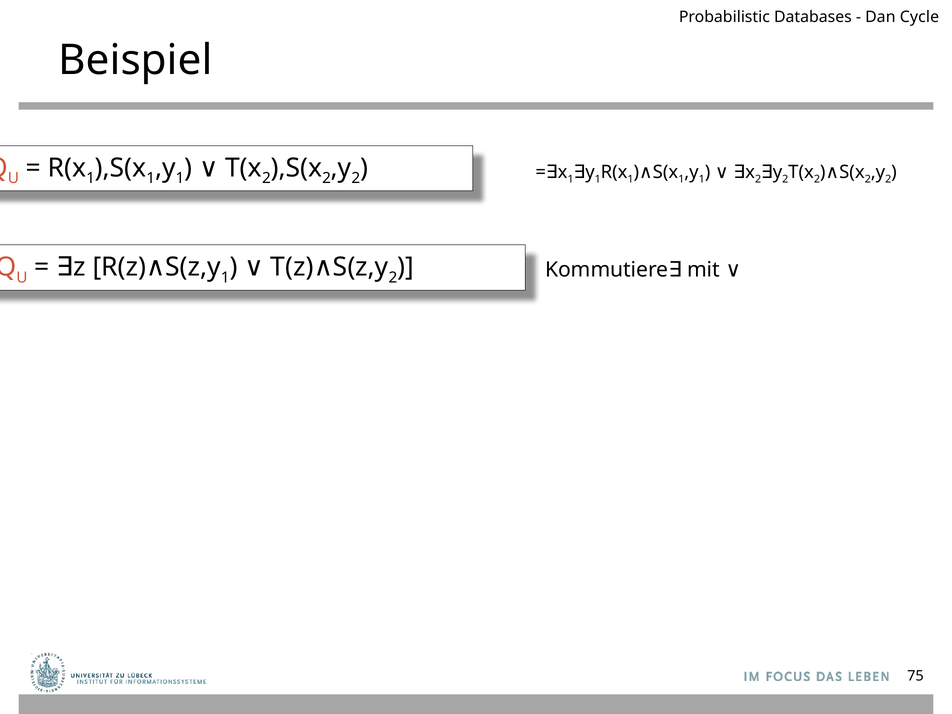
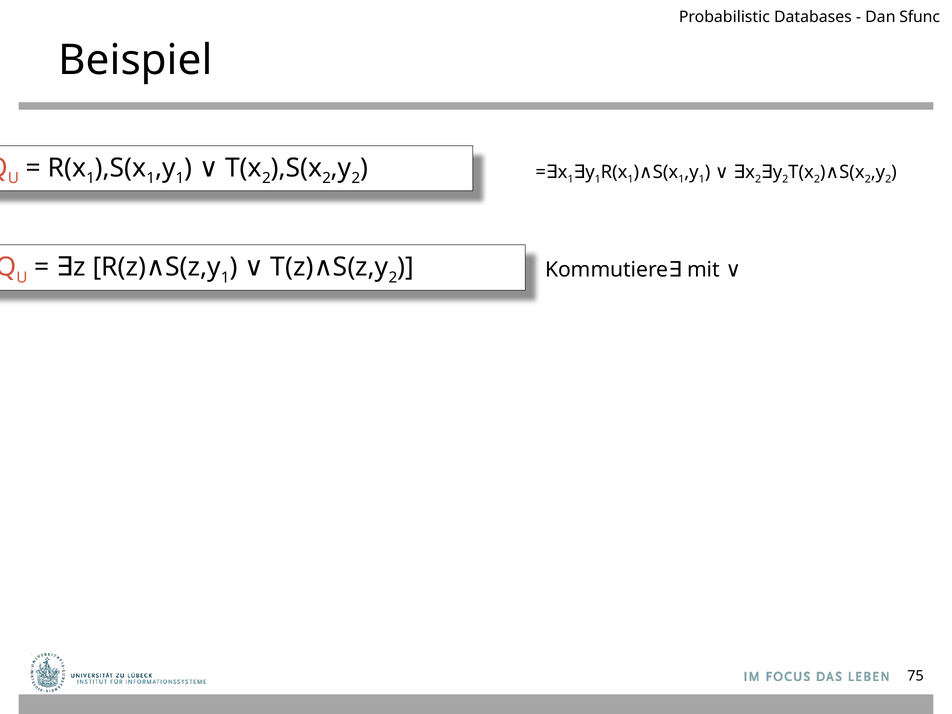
Cycle: Cycle -> Sfunc
